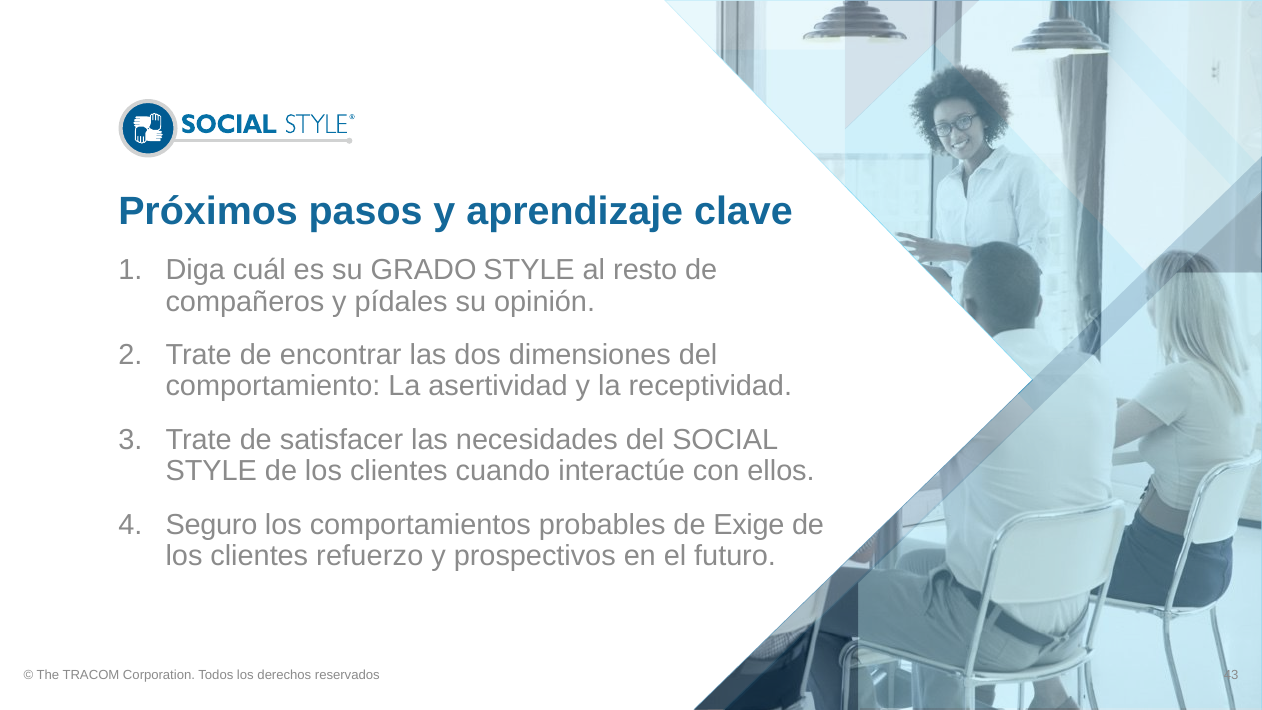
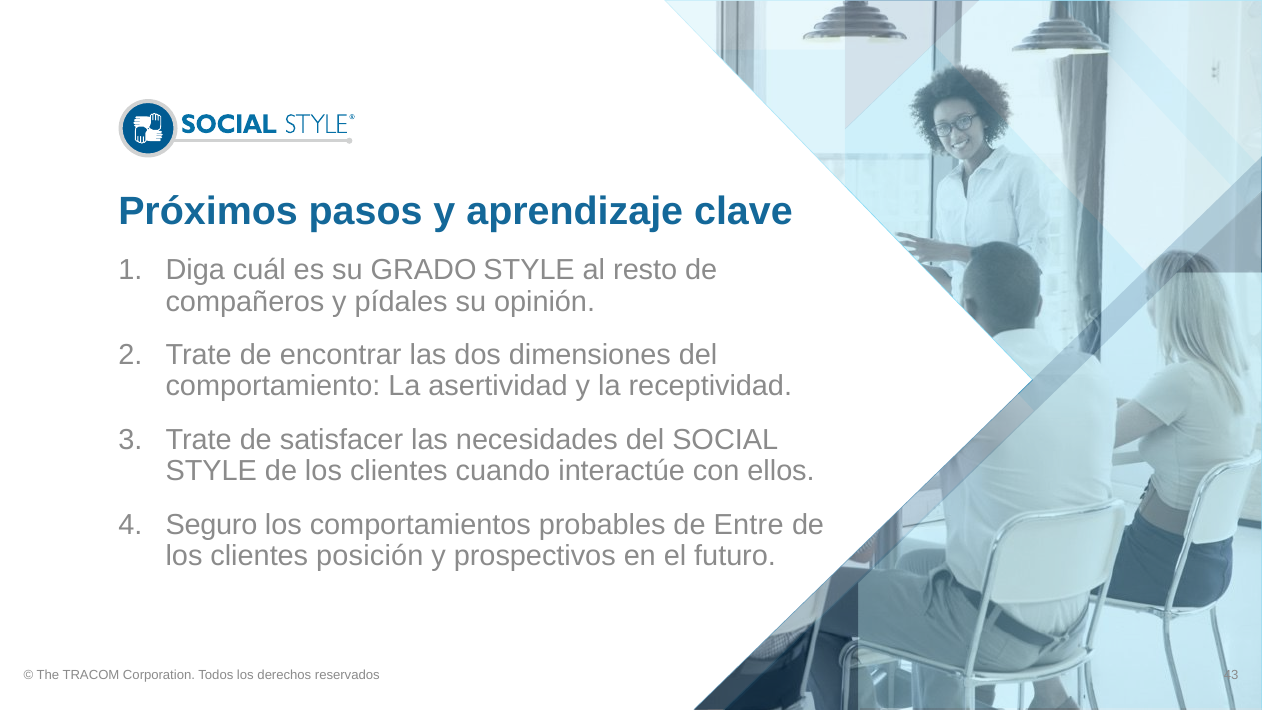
Exige: Exige -> Entre
refuerzo: refuerzo -> posición
